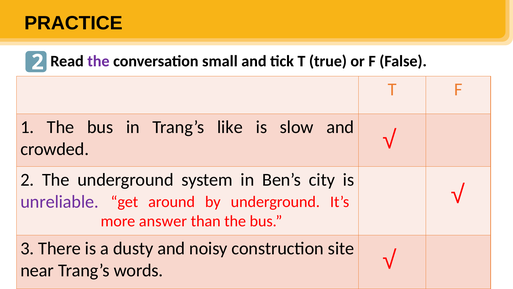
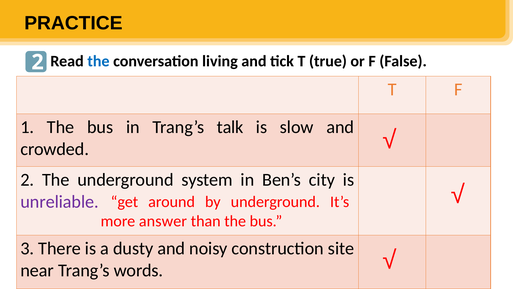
the at (98, 61) colour: purple -> blue
small: small -> living
like: like -> talk
